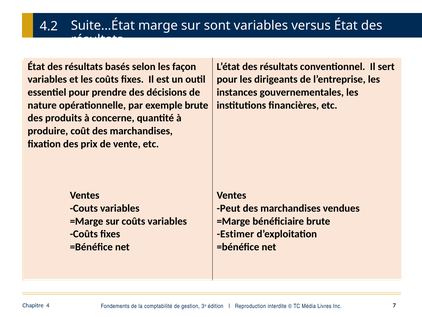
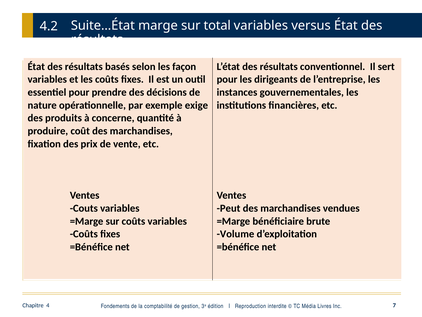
sont: sont -> total
exemple brute: brute -> exige
Estimer: Estimer -> Volume
